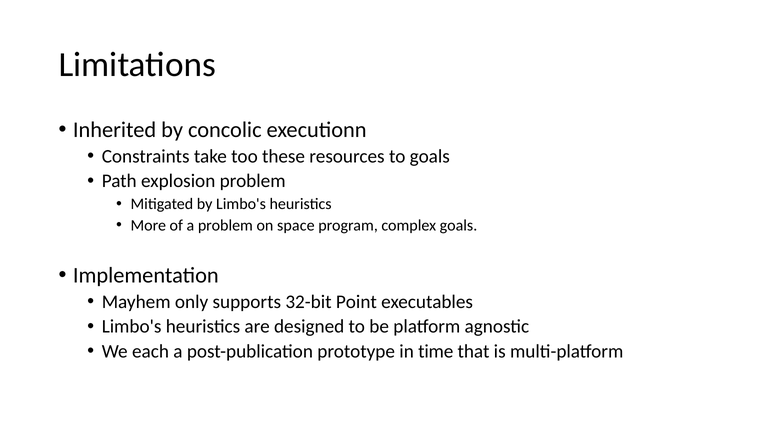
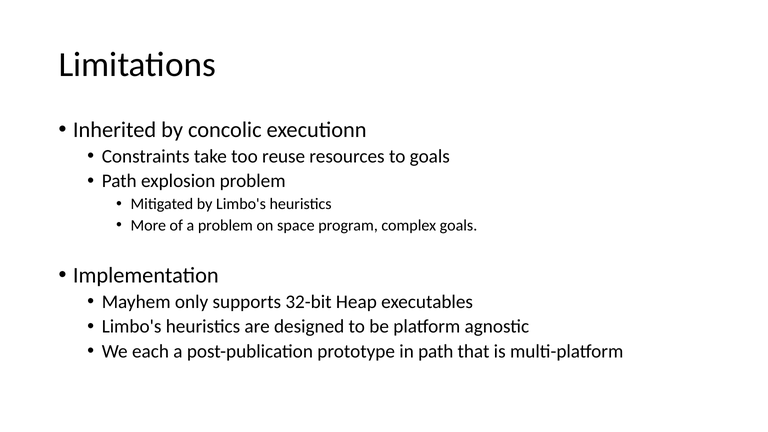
these: these -> reuse
Point: Point -> Heap
in time: time -> path
